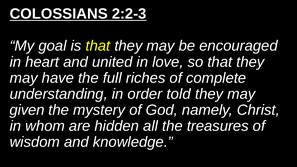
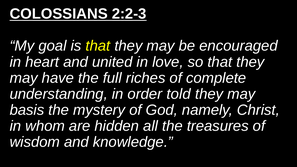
given: given -> basis
